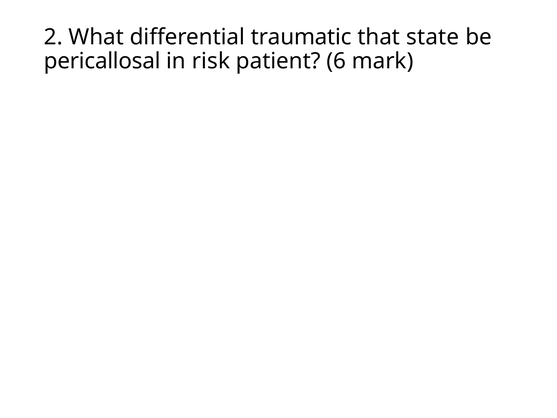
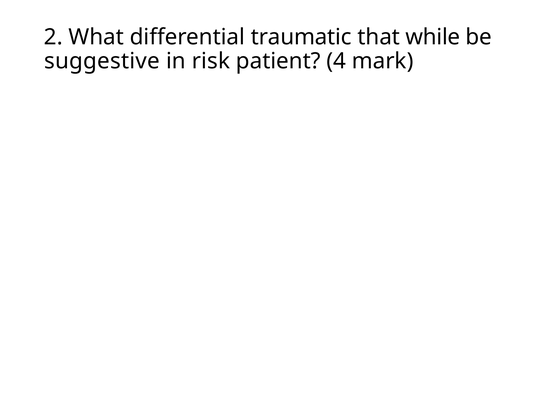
state: state -> while
pericallosal: pericallosal -> suggestive
6: 6 -> 4
